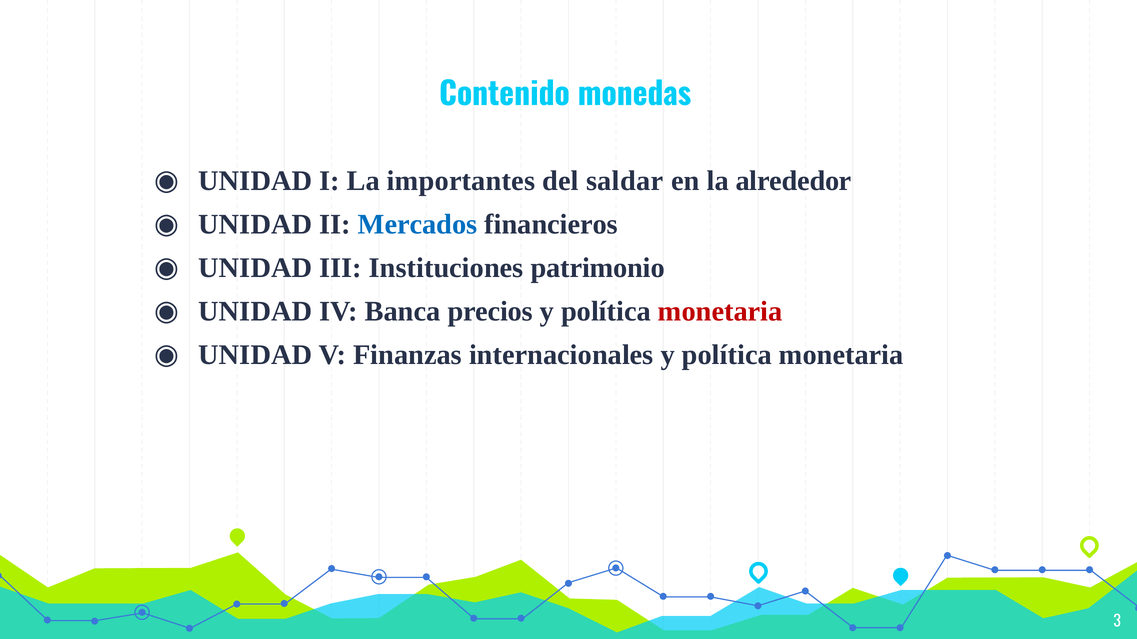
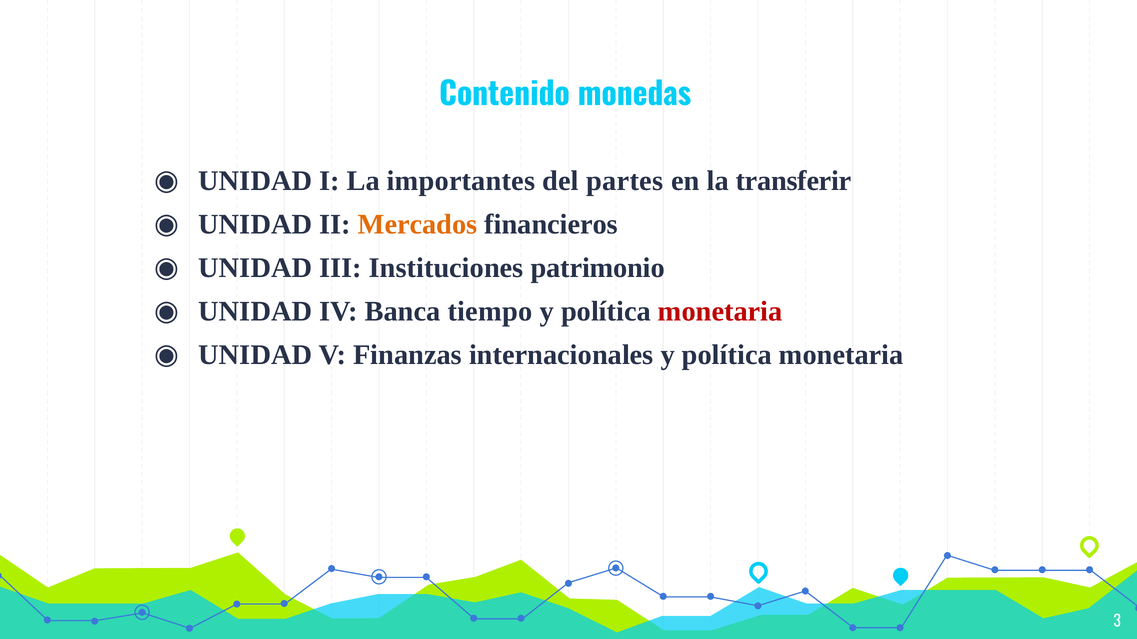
saldar: saldar -> partes
alrededor: alrededor -> transferir
Mercados colour: blue -> orange
precios: precios -> tiempo
